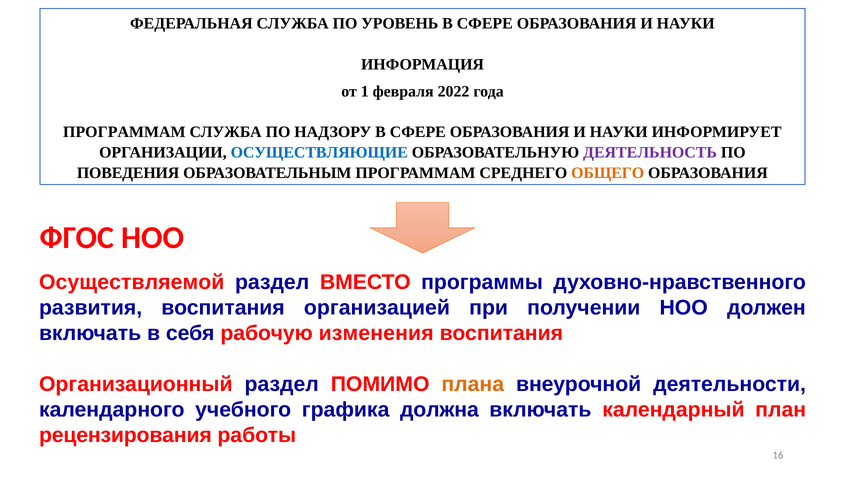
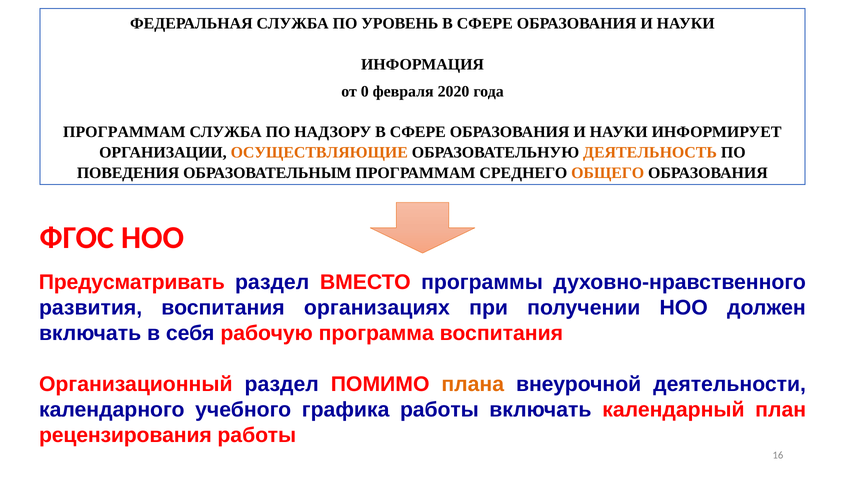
1: 1 -> 0
2022: 2022 -> 2020
ОСУЩЕСТВЛЯЮЩИЕ colour: blue -> orange
ДЕЯТЕЛЬНОСТЬ colour: purple -> orange
Осуществляемой: Осуществляемой -> Предусматривать
организацией: организацией -> организациях
изменения: изменения -> программа
графика должна: должна -> работы
